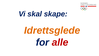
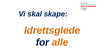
alle colour: red -> orange
